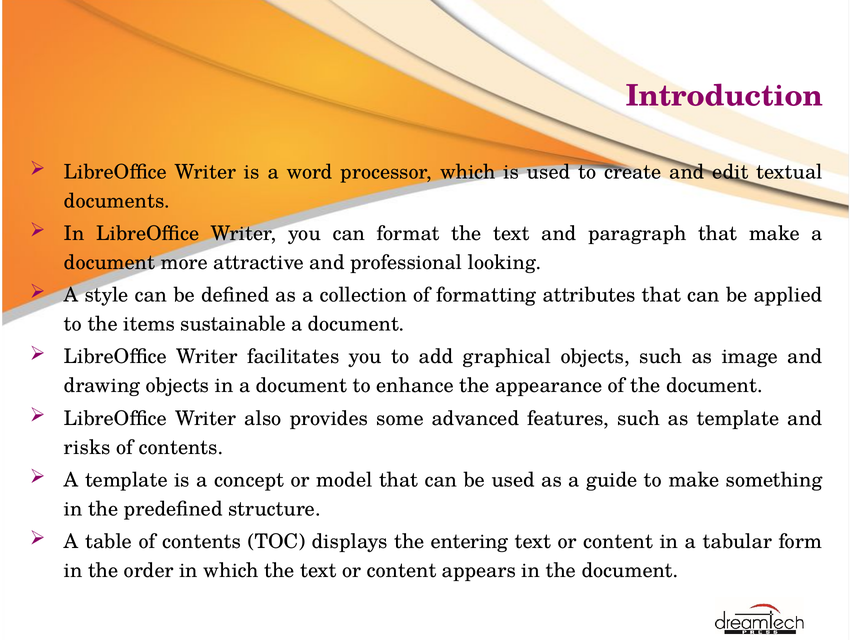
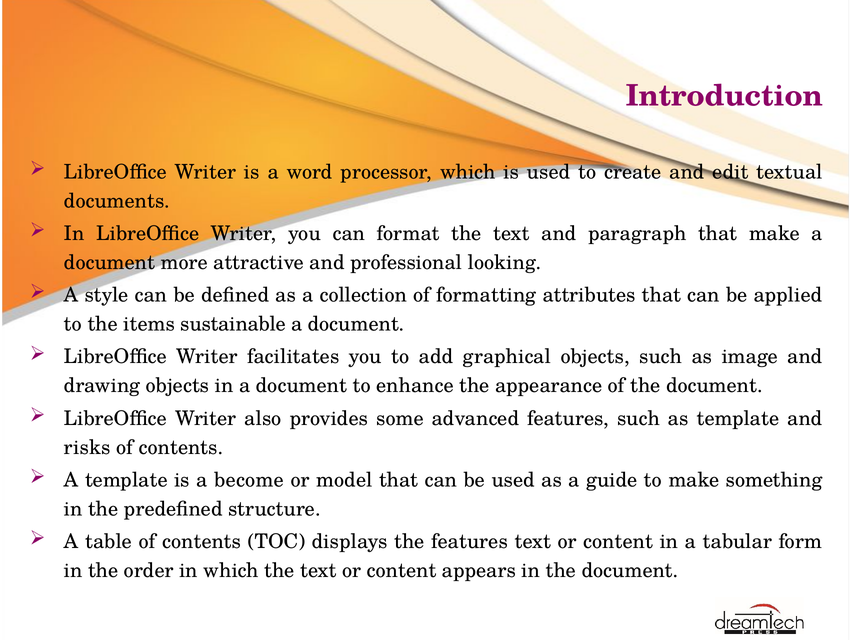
concept: concept -> become
the entering: entering -> features
